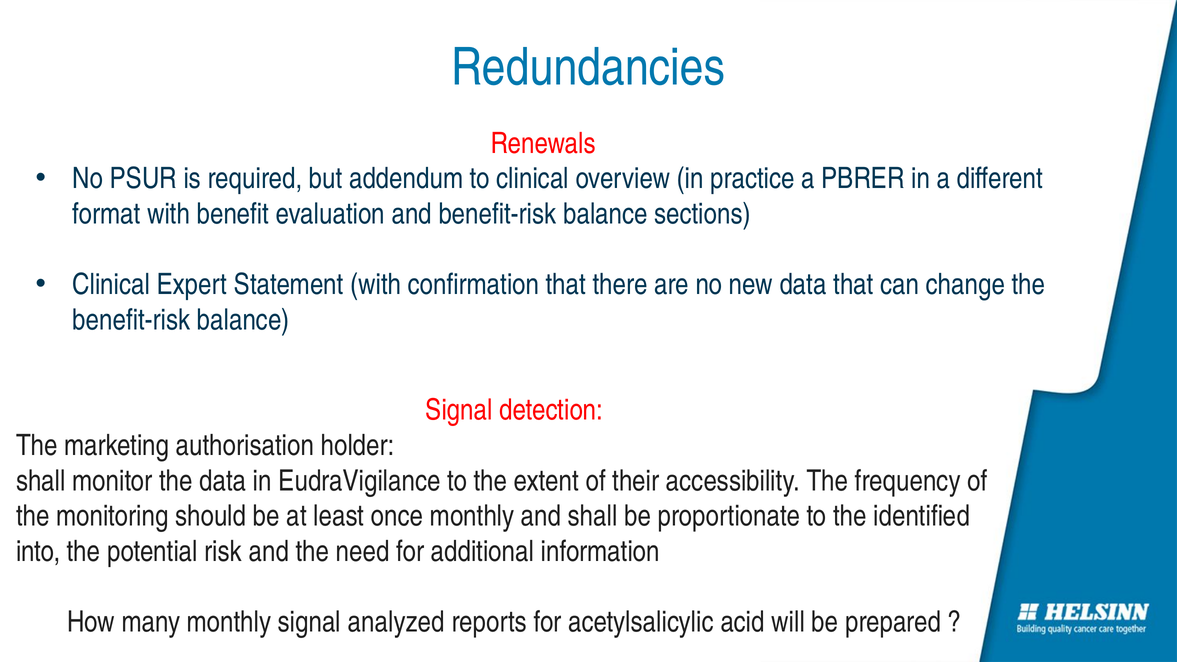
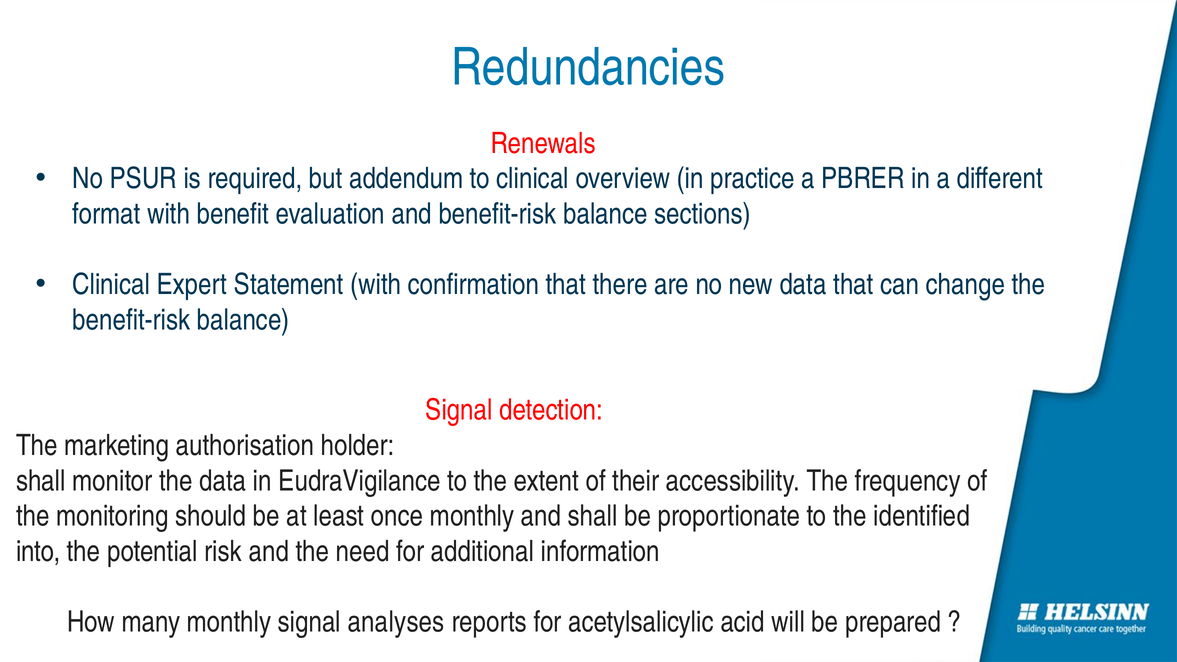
analyzed: analyzed -> analyses
